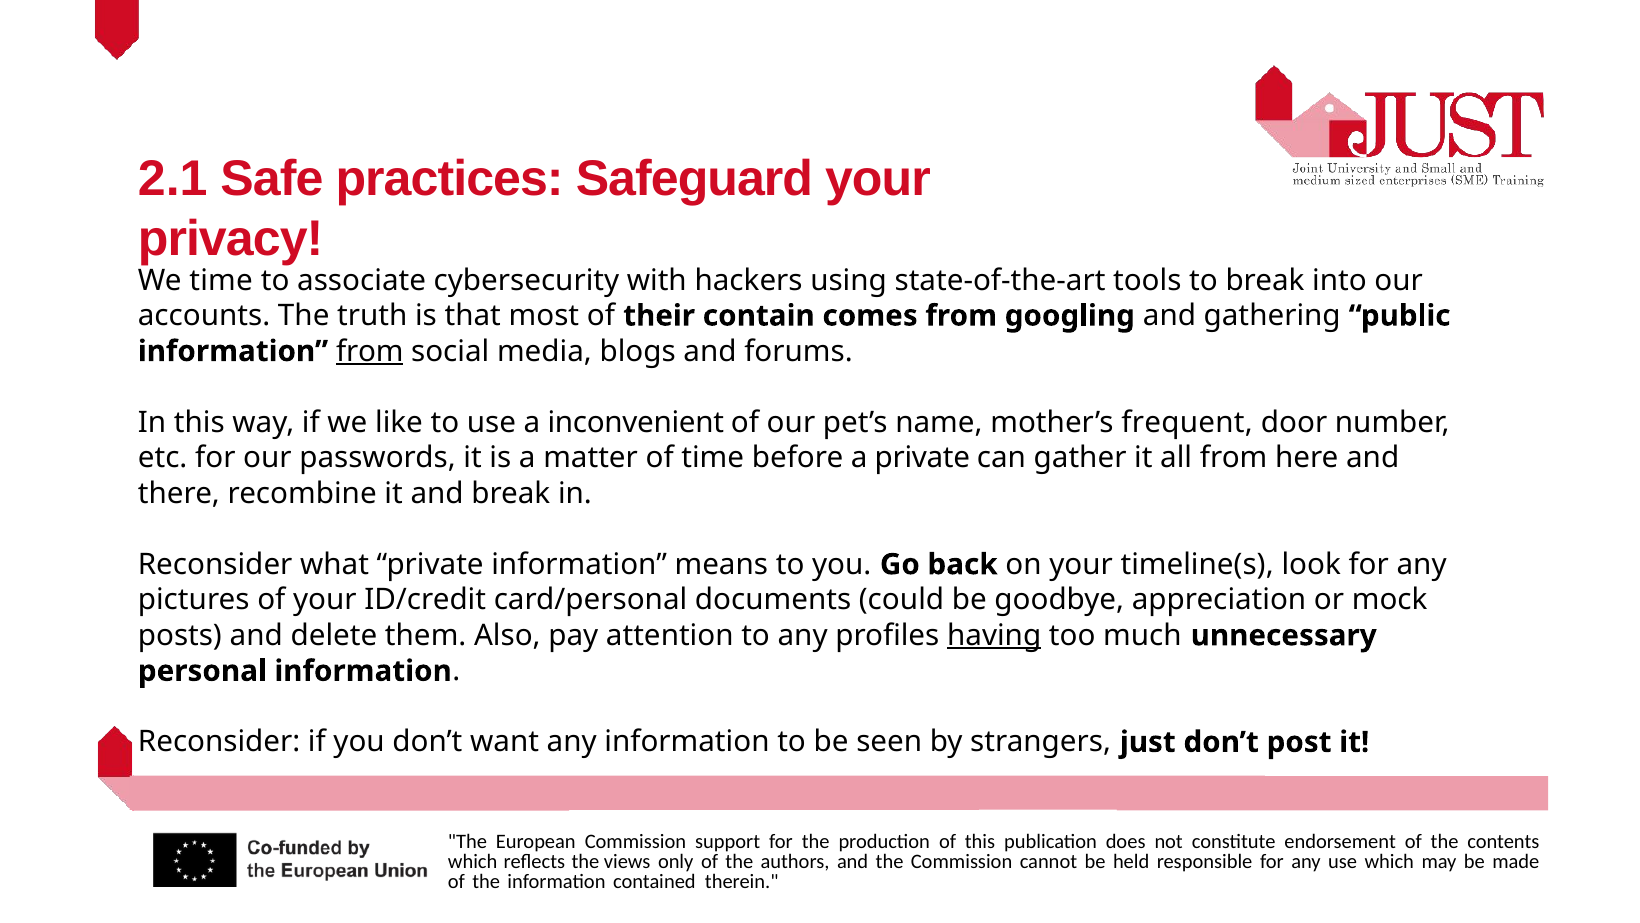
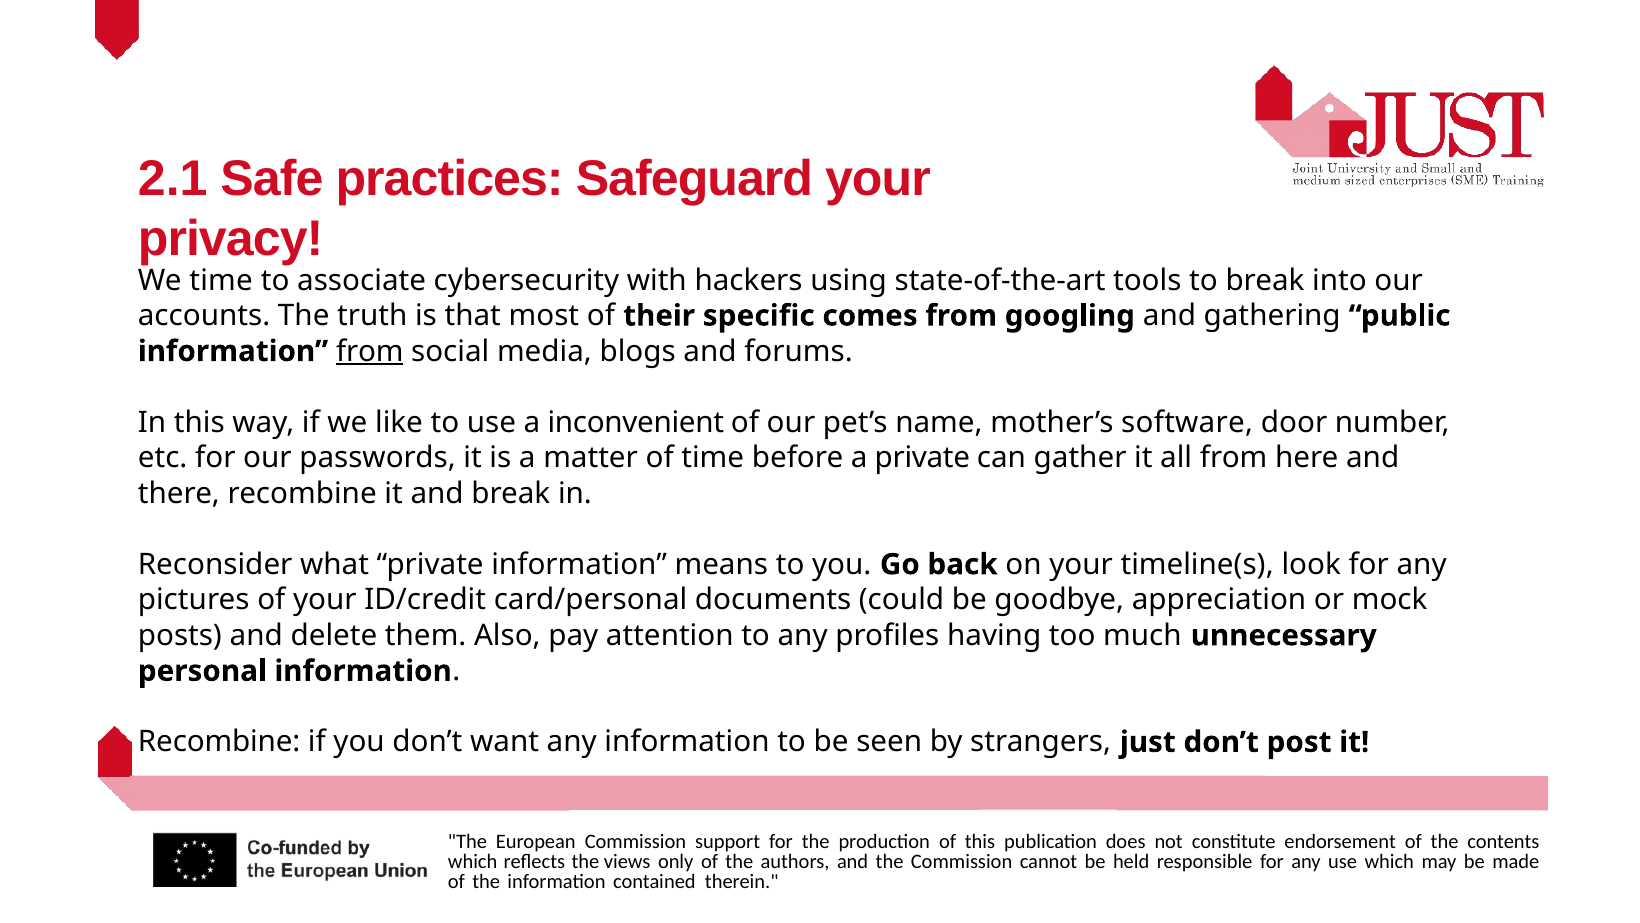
contain: contain -> specific
frequent: frequent -> software
having underline: present -> none
Reconsider at (219, 742): Reconsider -> Recombine
